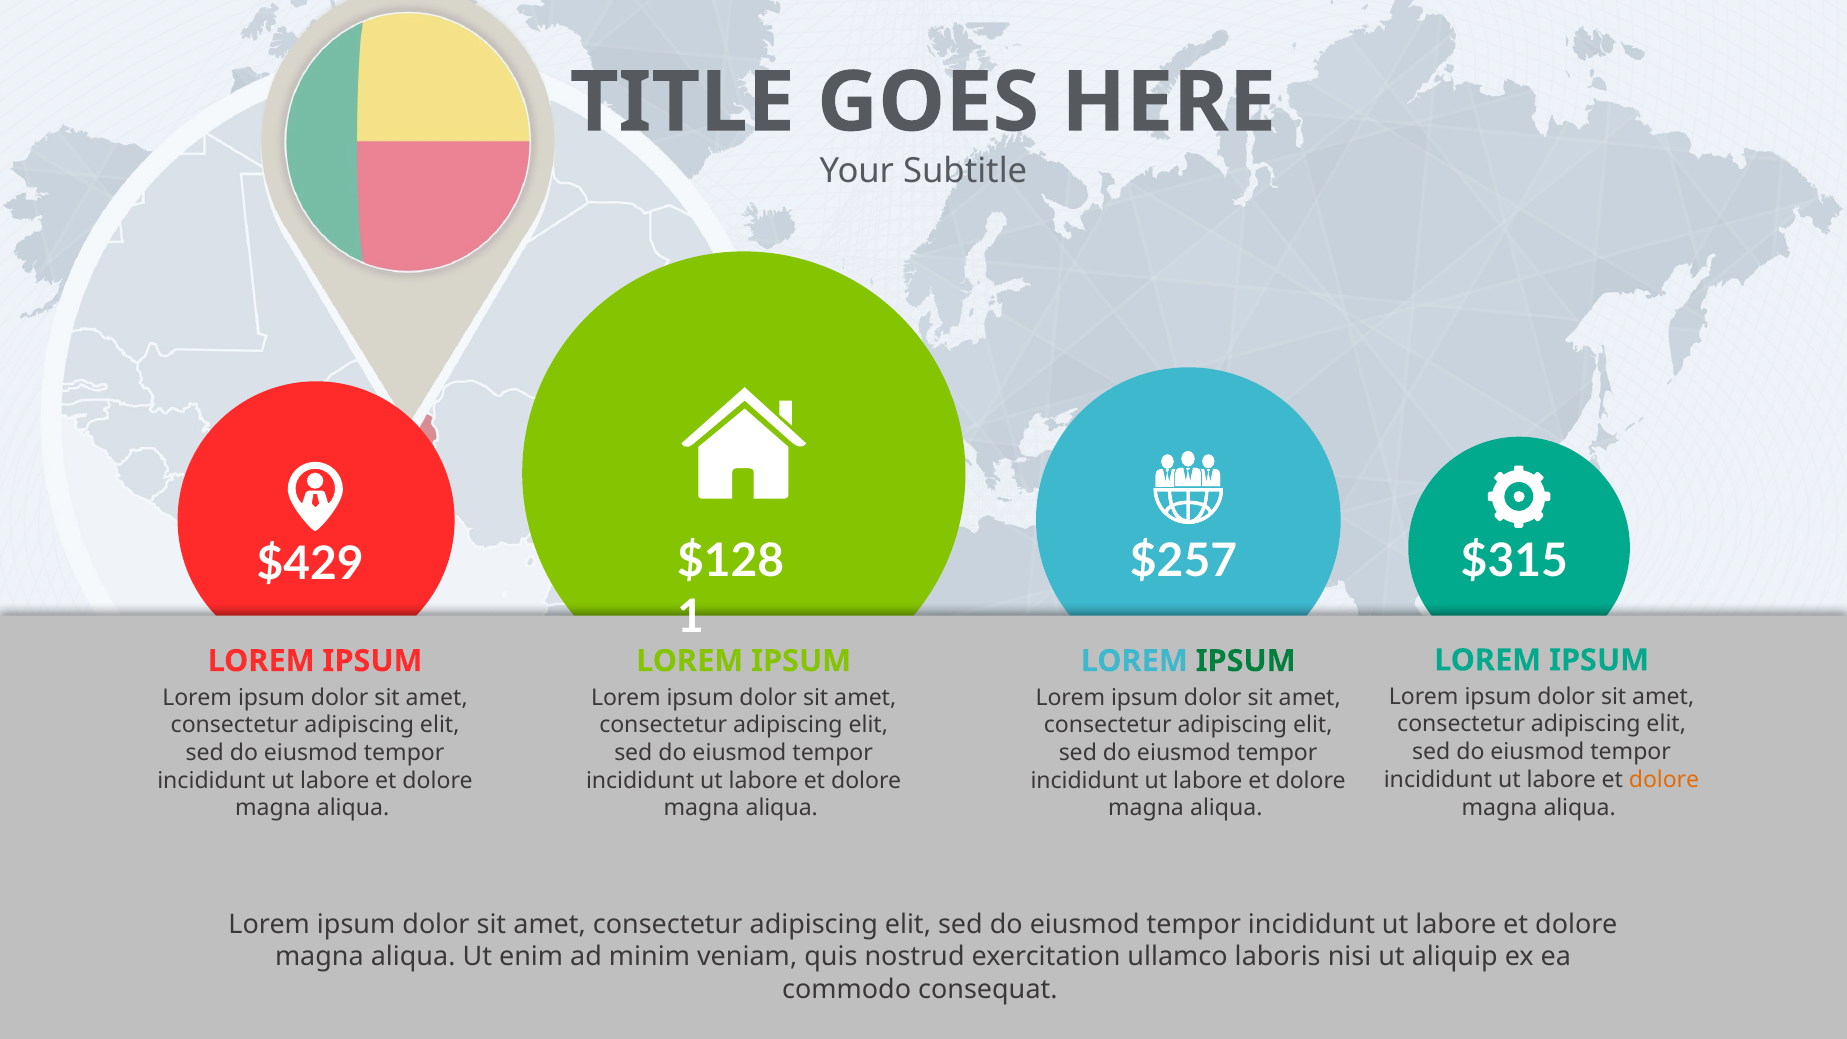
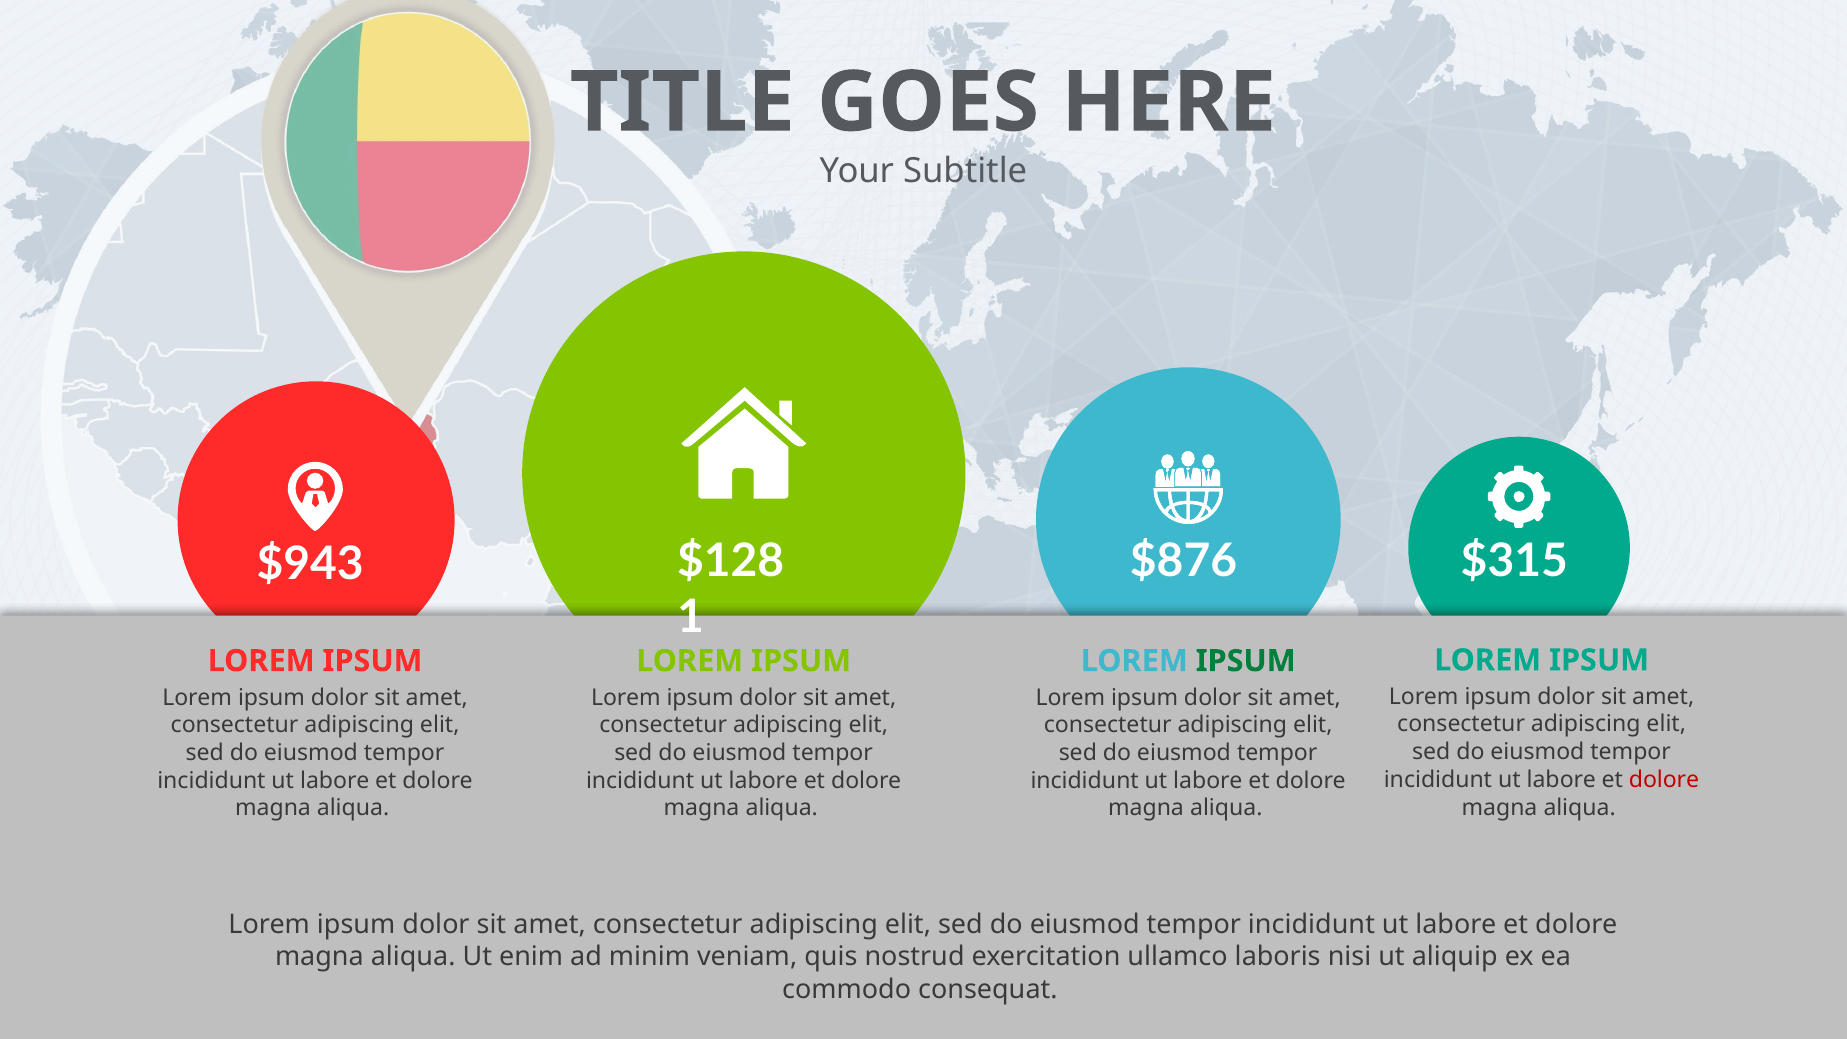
$257: $257 -> $876
$429: $429 -> $943
dolore at (1664, 780) colour: orange -> red
